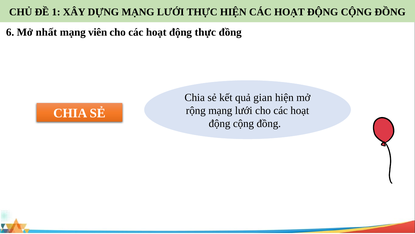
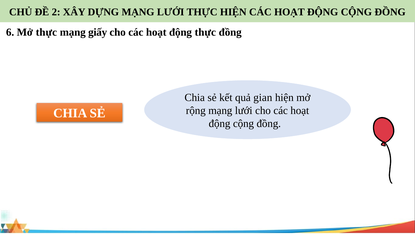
1: 1 -> 2
Mở nhất: nhất -> thực
viên: viên -> giấy
